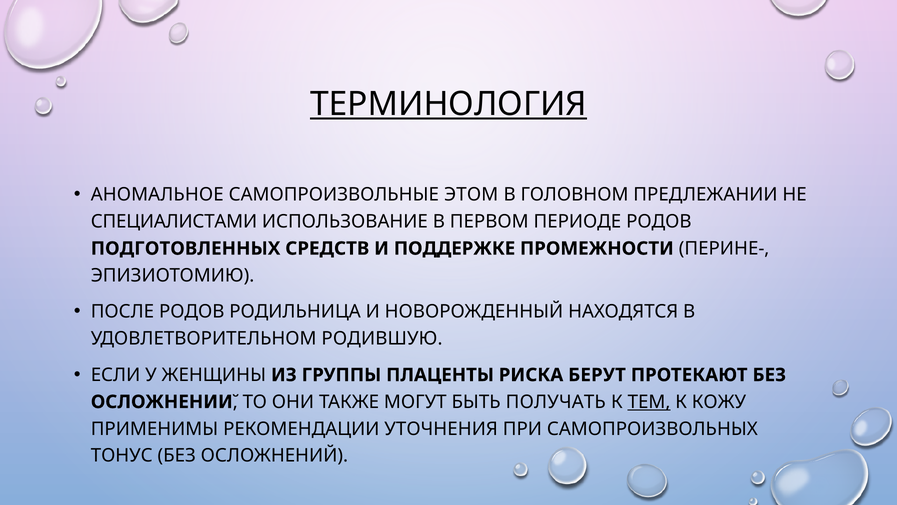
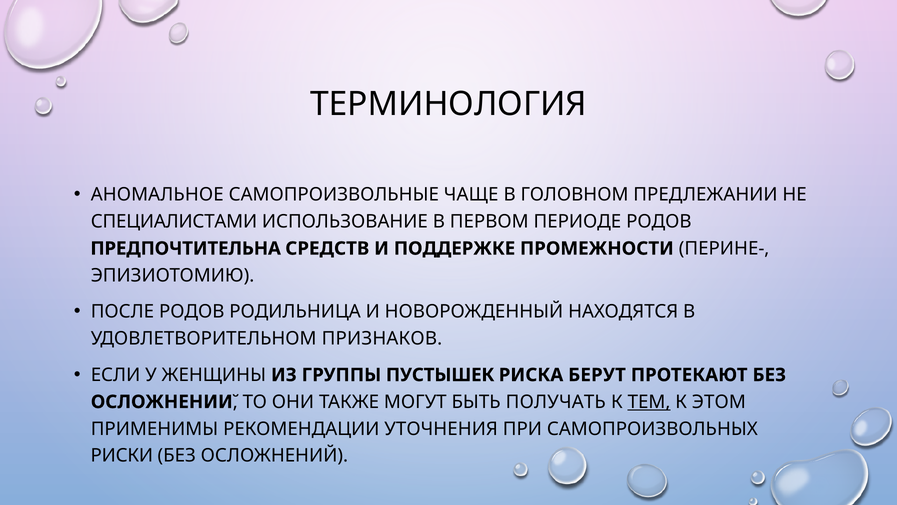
ТЕРМИНОЛОГИЯ underline: present -> none
ЭТОМ: ЭТОМ -> ЧАЩЕ
ПОДГОТОВЛЕННЫХ: ПОДГОТОВЛЕННЫХ -> ПРЕДПОЧТИТЕЛЬНА
РОДИВШУЮ: РОДИВШУЮ -> ПРИЗНАКОВ
ПЛАЦЕНТЫ: ПЛАЦЕНТЫ -> ПУСТЫШЕК
КОЖУ: КОЖУ -> ЭТОМ
ТОНУС: ТОНУС -> РИСКИ
